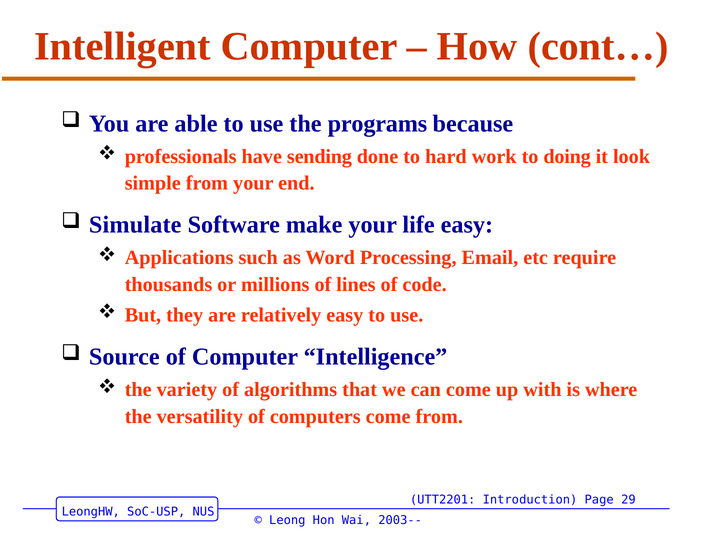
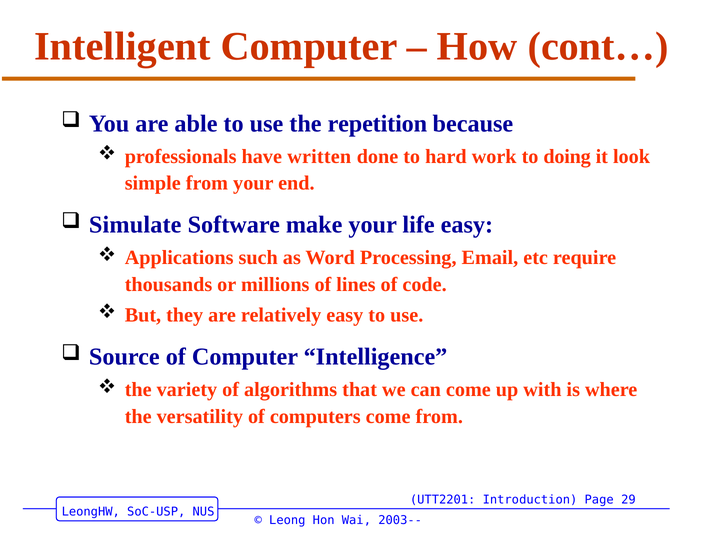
programs: programs -> repetition
sending: sending -> written
